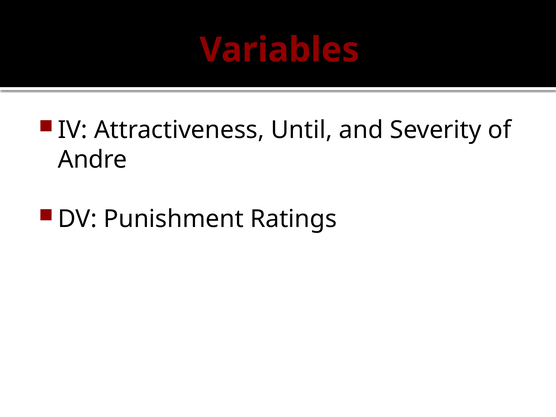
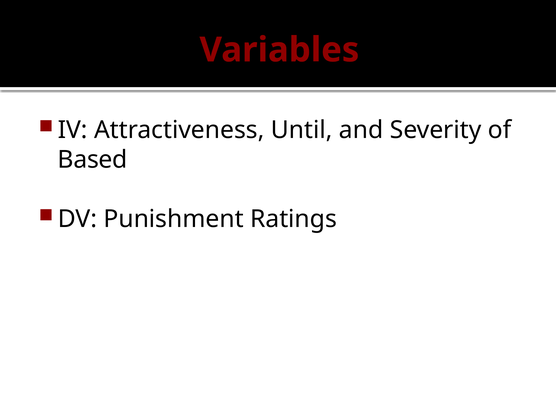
Andre: Andre -> Based
